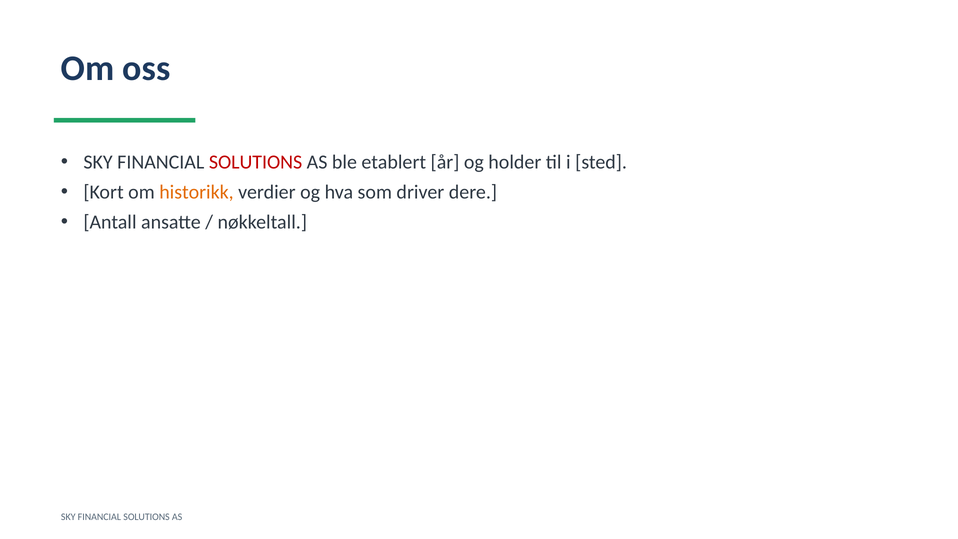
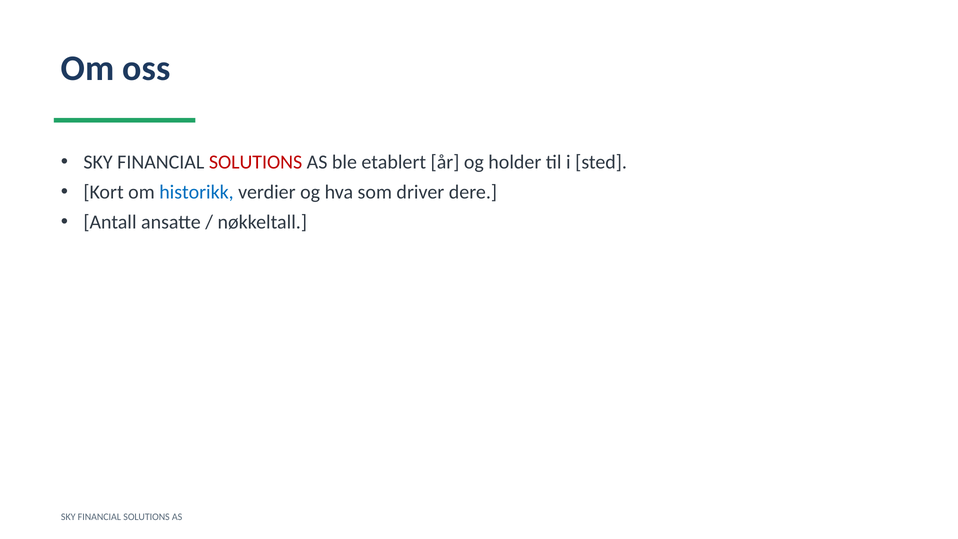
historikk colour: orange -> blue
